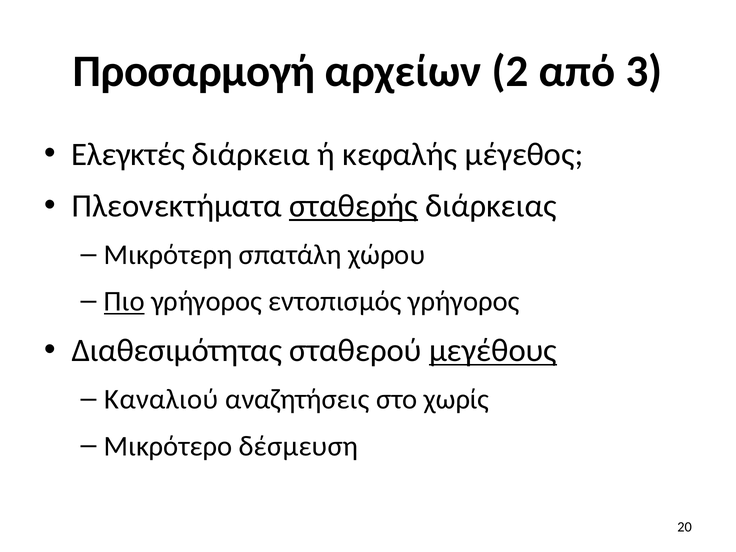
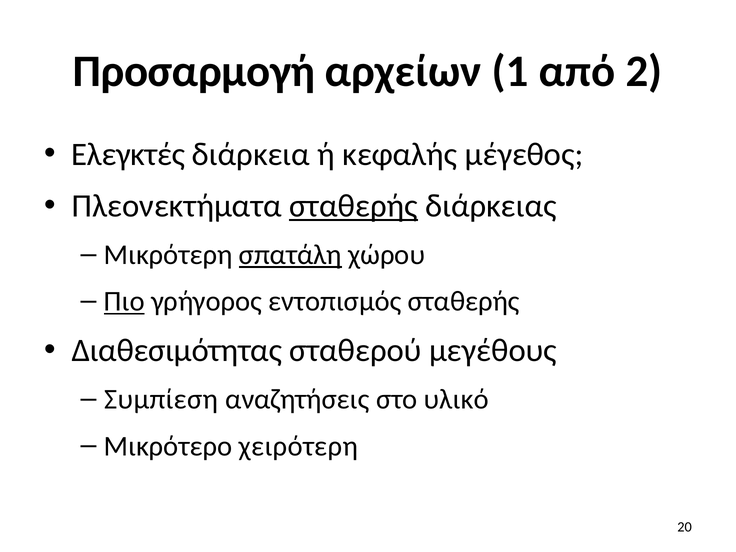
2: 2 -> 1
3: 3 -> 2
σπατάλη underline: none -> present
εντοπισμός γρήγορος: γρήγορος -> σταθερής
μεγέθους underline: present -> none
Καναλιού: Καναλιού -> Συμπίεση
χωρίς: χωρίς -> υλικό
δέσμευση: δέσμευση -> χειρότερη
